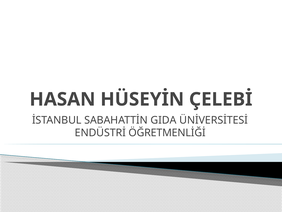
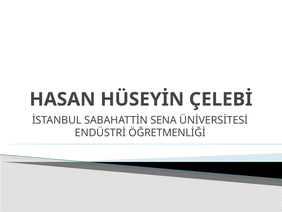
GIDA: GIDA -> SENA
